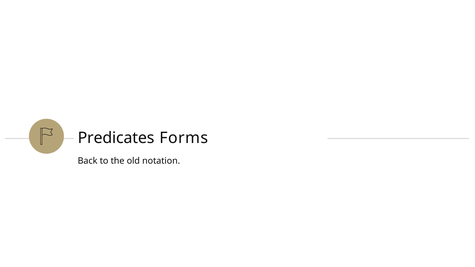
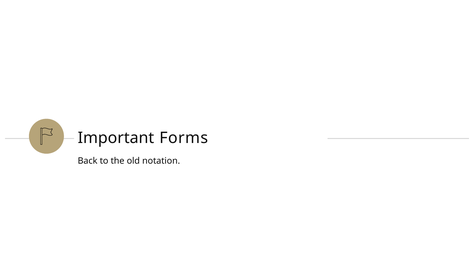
Predicates: Predicates -> Important
